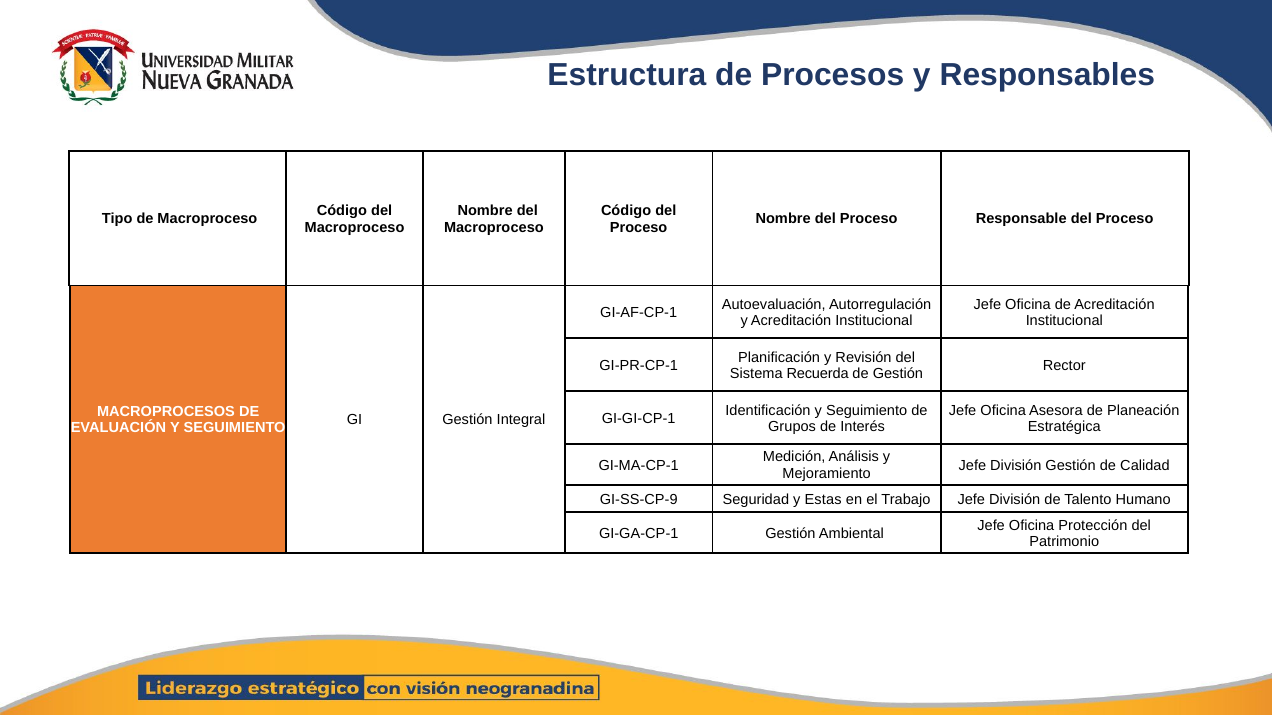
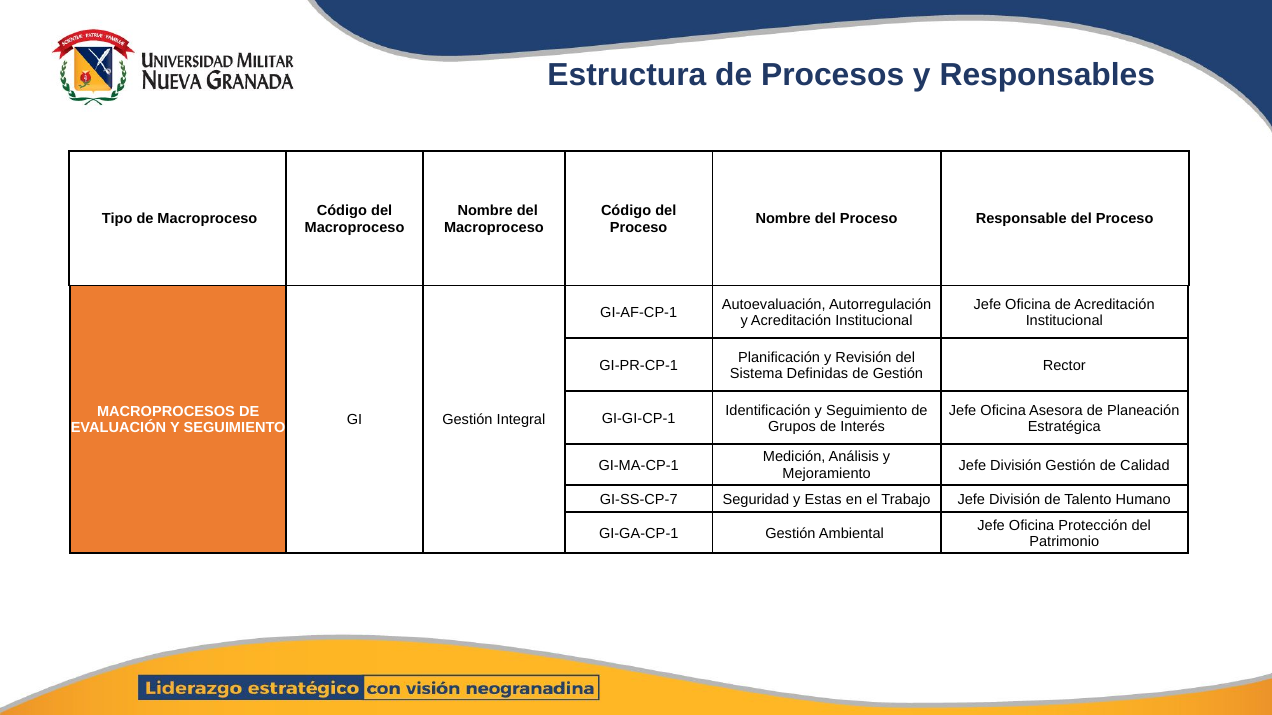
Recuerda: Recuerda -> Definidas
GI-SS-CP-9: GI-SS-CP-9 -> GI-SS-CP-7
